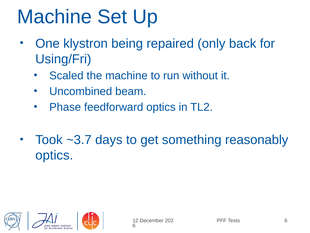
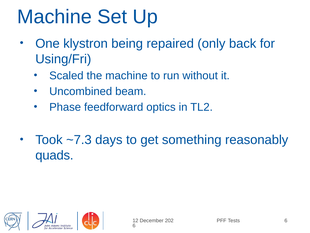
~3.7: ~3.7 -> ~7.3
optics at (54, 155): optics -> quads
